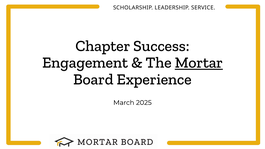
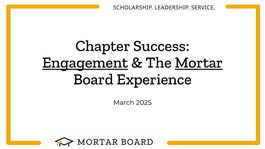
Engagement underline: none -> present
